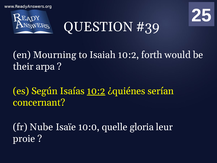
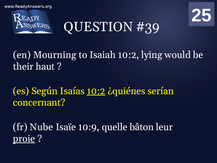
forth: forth -> lying
arpa: arpa -> haut
10:0: 10:0 -> 10:9
gloria: gloria -> bâton
proie underline: none -> present
